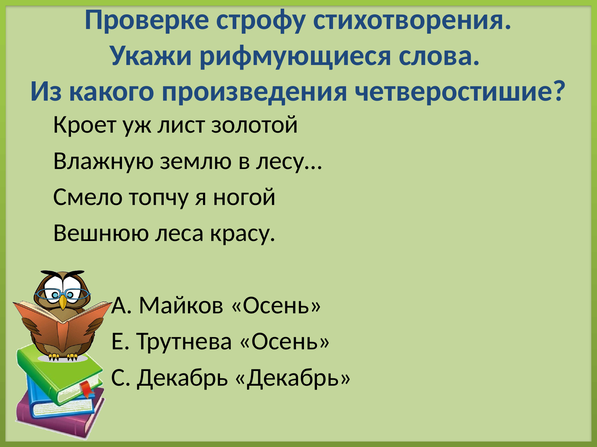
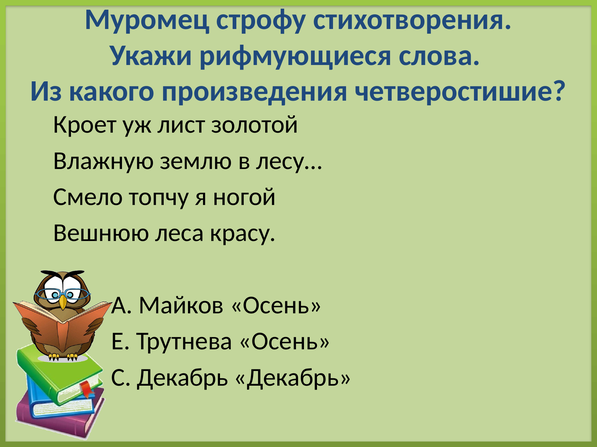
Проверке: Проверке -> Муромец
